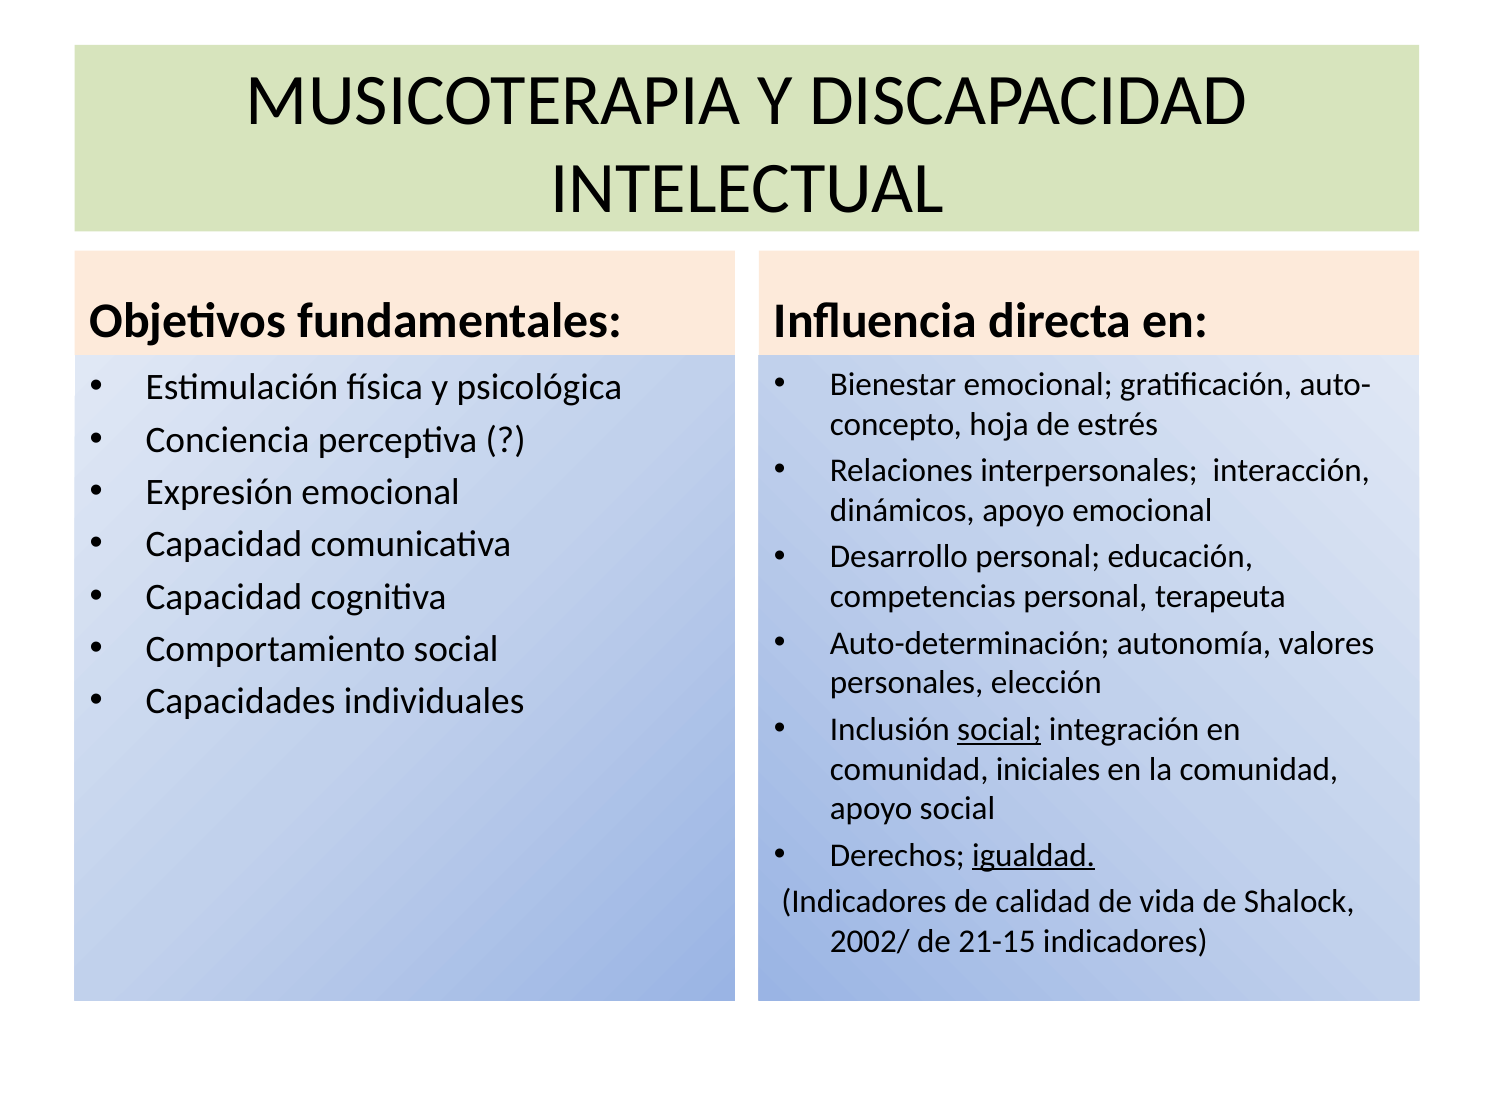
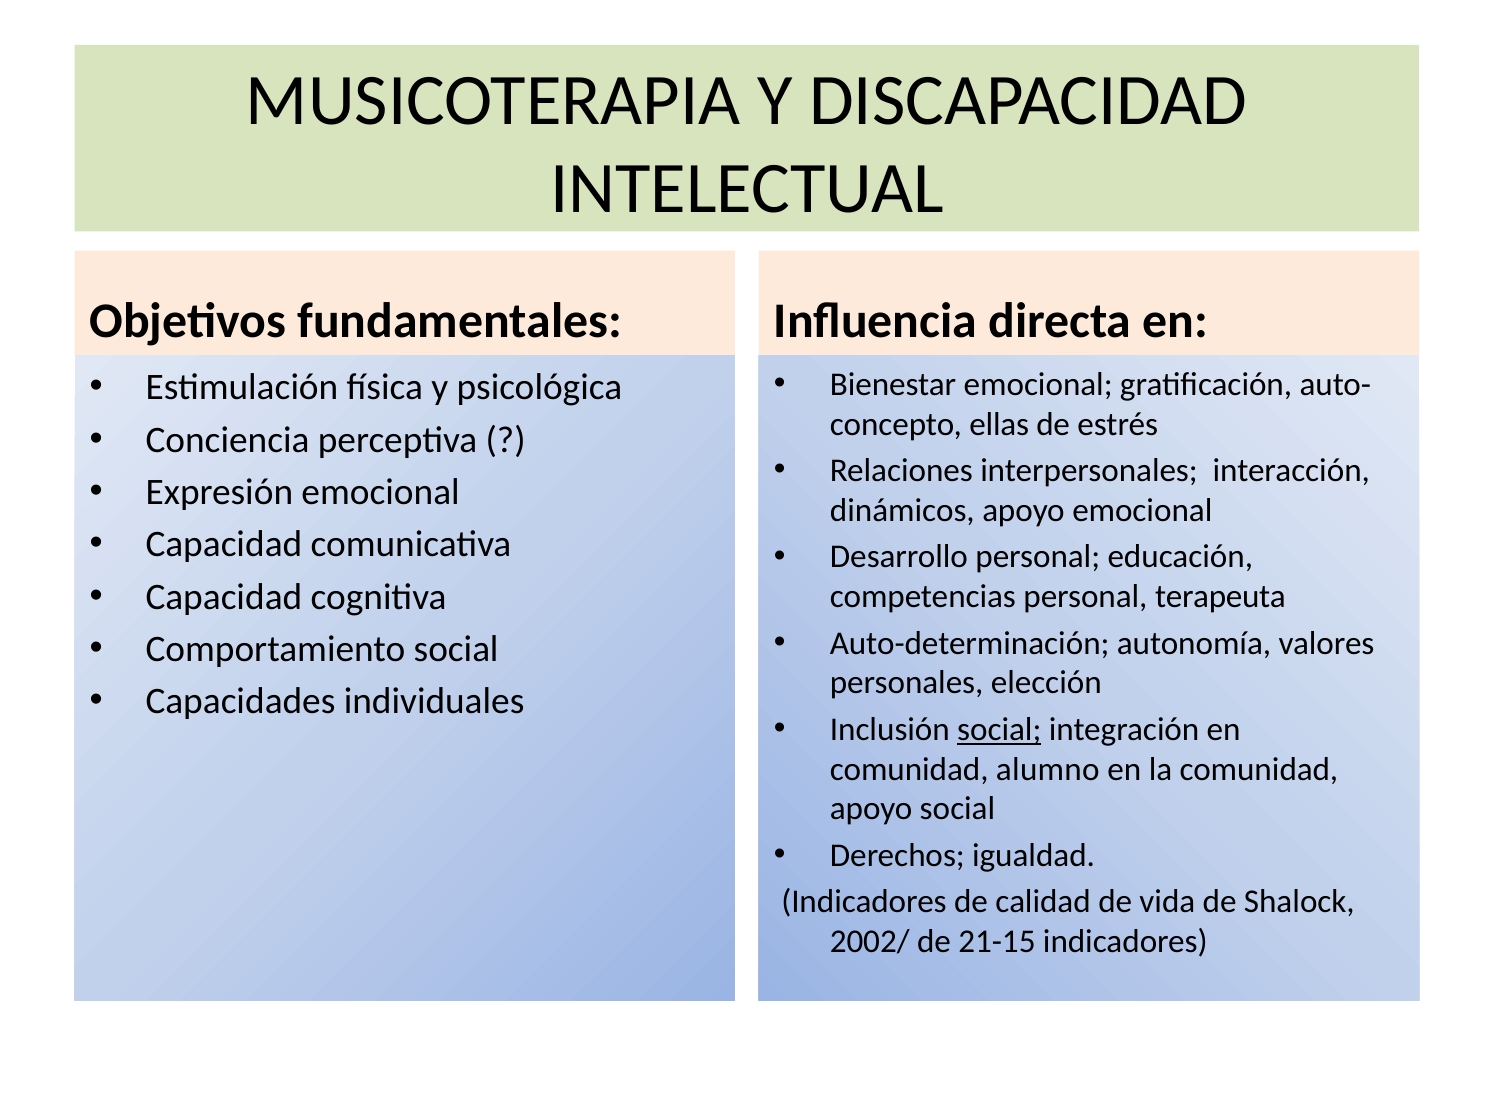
hoja: hoja -> ellas
iniciales: iniciales -> alumno
igualdad underline: present -> none
